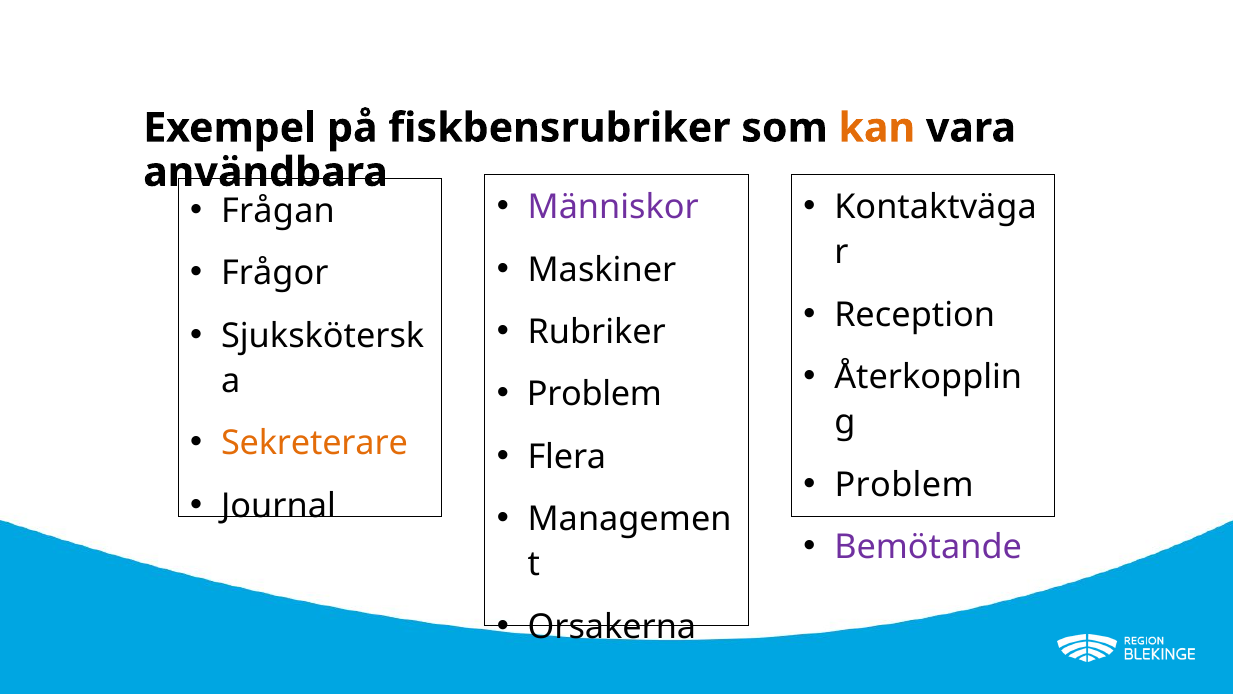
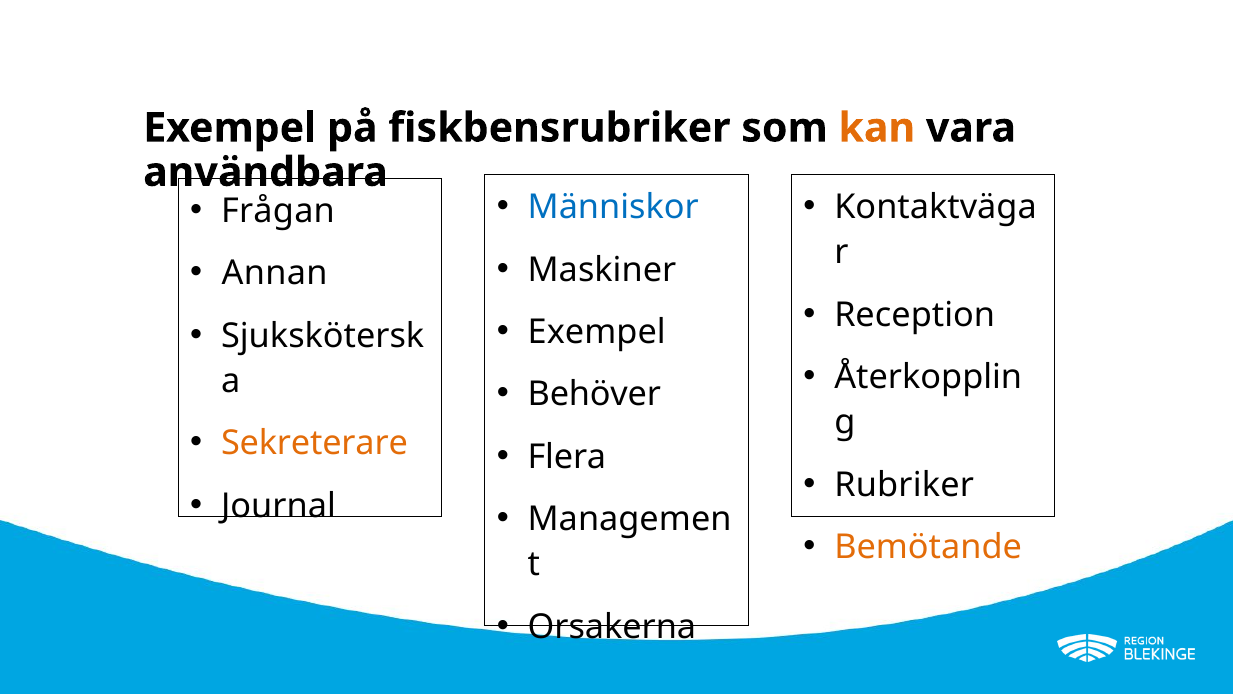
Människor colour: purple -> blue
Frågor: Frågor -> Annan
Rubriker at (597, 332): Rubriker -> Exempel
Problem at (594, 394): Problem -> Behöver
Problem at (904, 485): Problem -> Rubriker
Bemötande colour: purple -> orange
